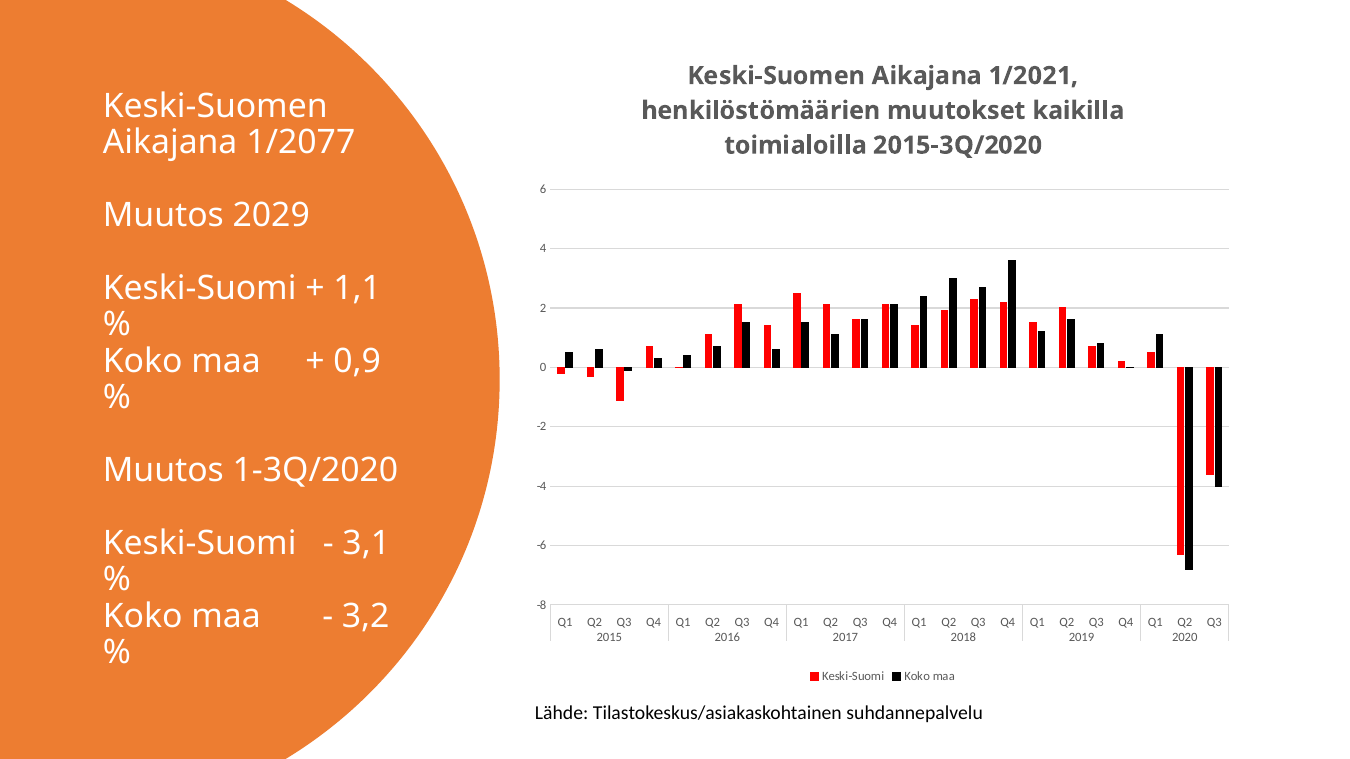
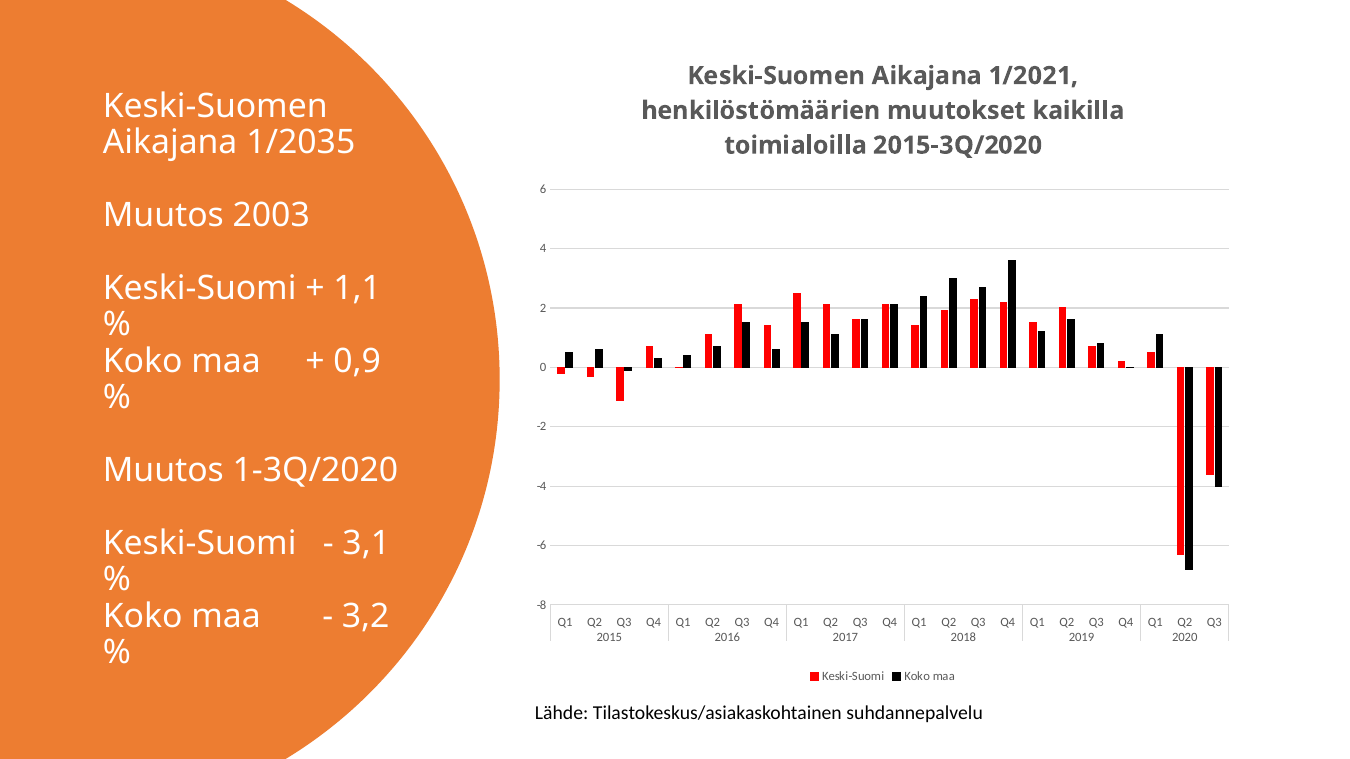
1/2077: 1/2077 -> 1/2035
2029: 2029 -> 2003
